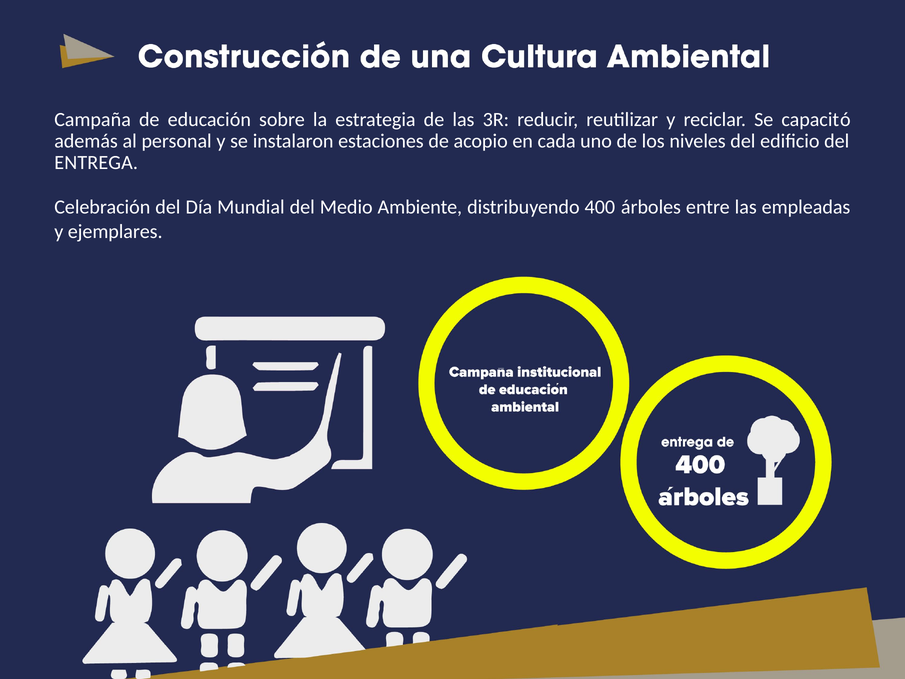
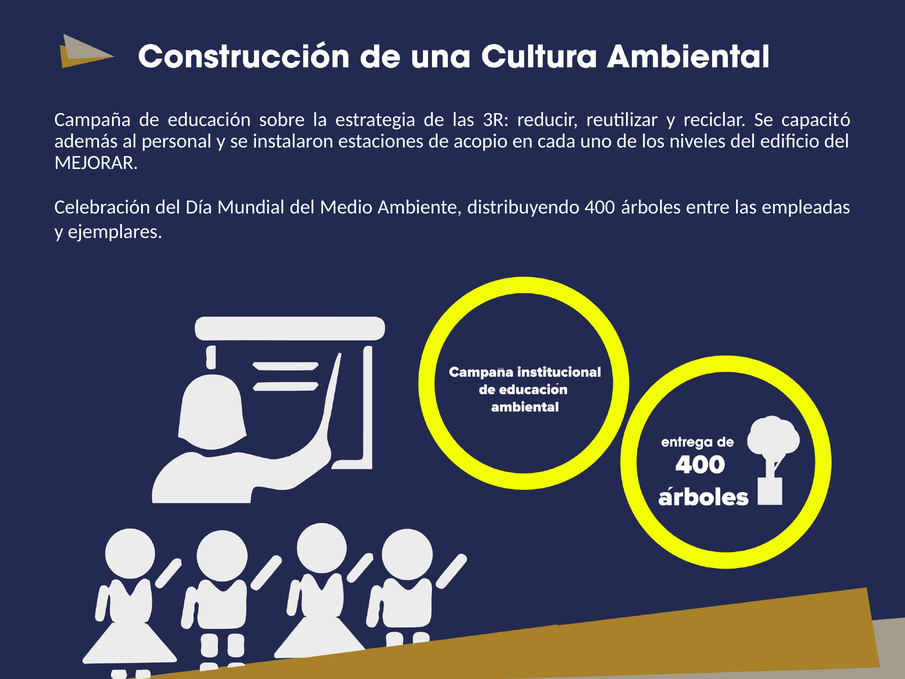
ENTREGA: ENTREGA -> MEJORAR
